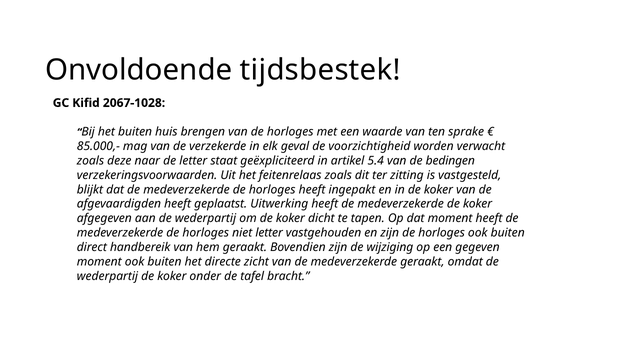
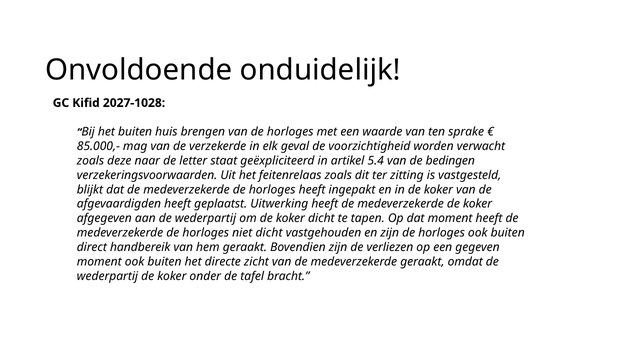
tijdsbestek: tijdsbestek -> onduidelijk
2067-1028: 2067-1028 -> 2027-1028
niet letter: letter -> dicht
wijziging: wijziging -> verliezen
